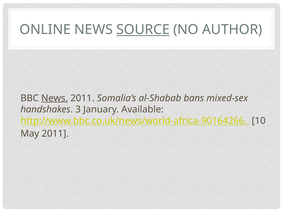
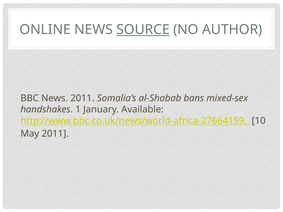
News at (55, 98) underline: present -> none
3: 3 -> 1
http://www.bbc.co.uk/news/world-africa-90164266: http://www.bbc.co.uk/news/world-africa-90164266 -> http://www.bbc.co.uk/news/world-africa-27664159
